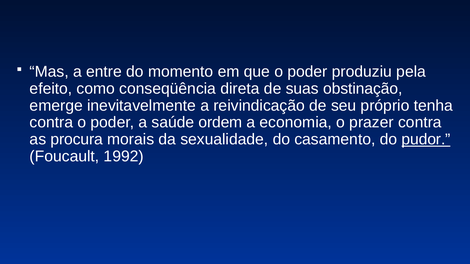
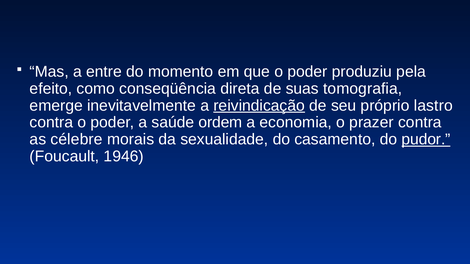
obstinação: obstinação -> tomografia
reivindicação underline: none -> present
tenha: tenha -> lastro
procura: procura -> célebre
1992: 1992 -> 1946
